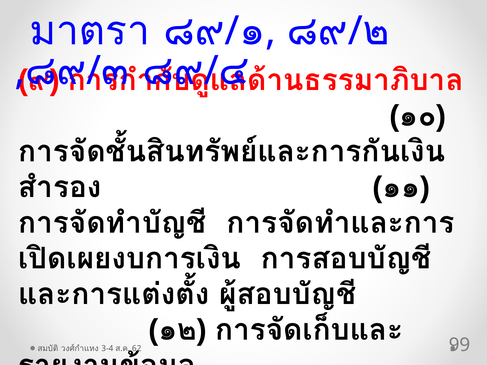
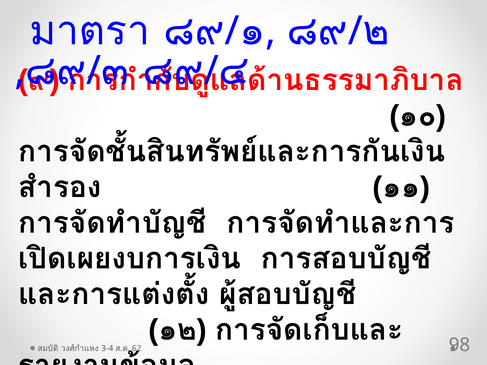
99: 99 -> 98
